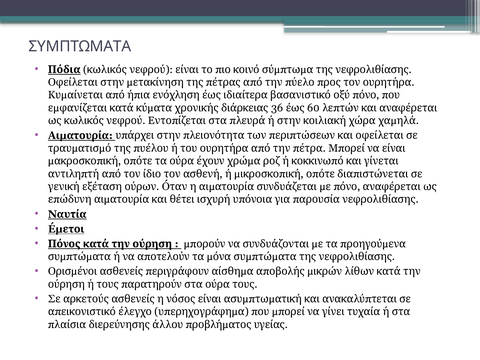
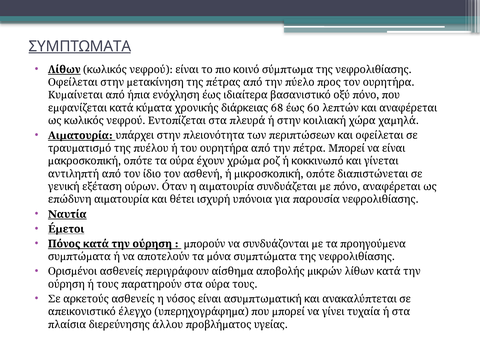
ΣΥΜΠΤΩΜΑΤΑ underline: none -> present
Πόδια: Πόδια -> Λίθων
36: 36 -> 68
